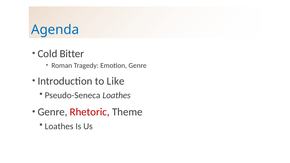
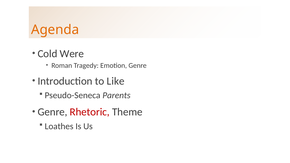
Agenda colour: blue -> orange
Bitter: Bitter -> Were
Pseudo-Seneca Loathes: Loathes -> Parents
